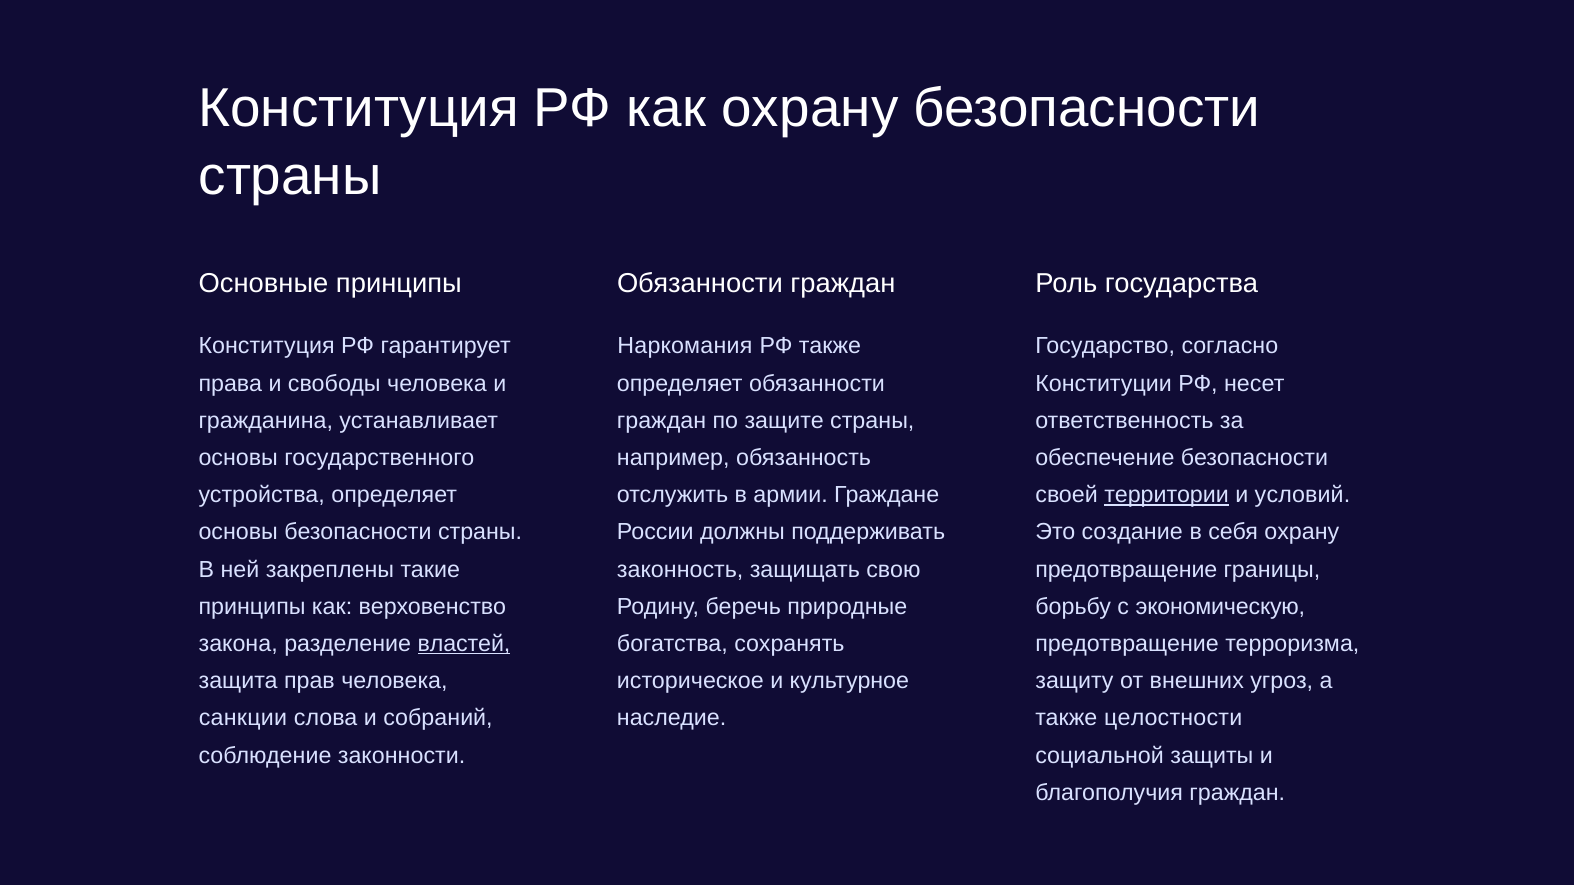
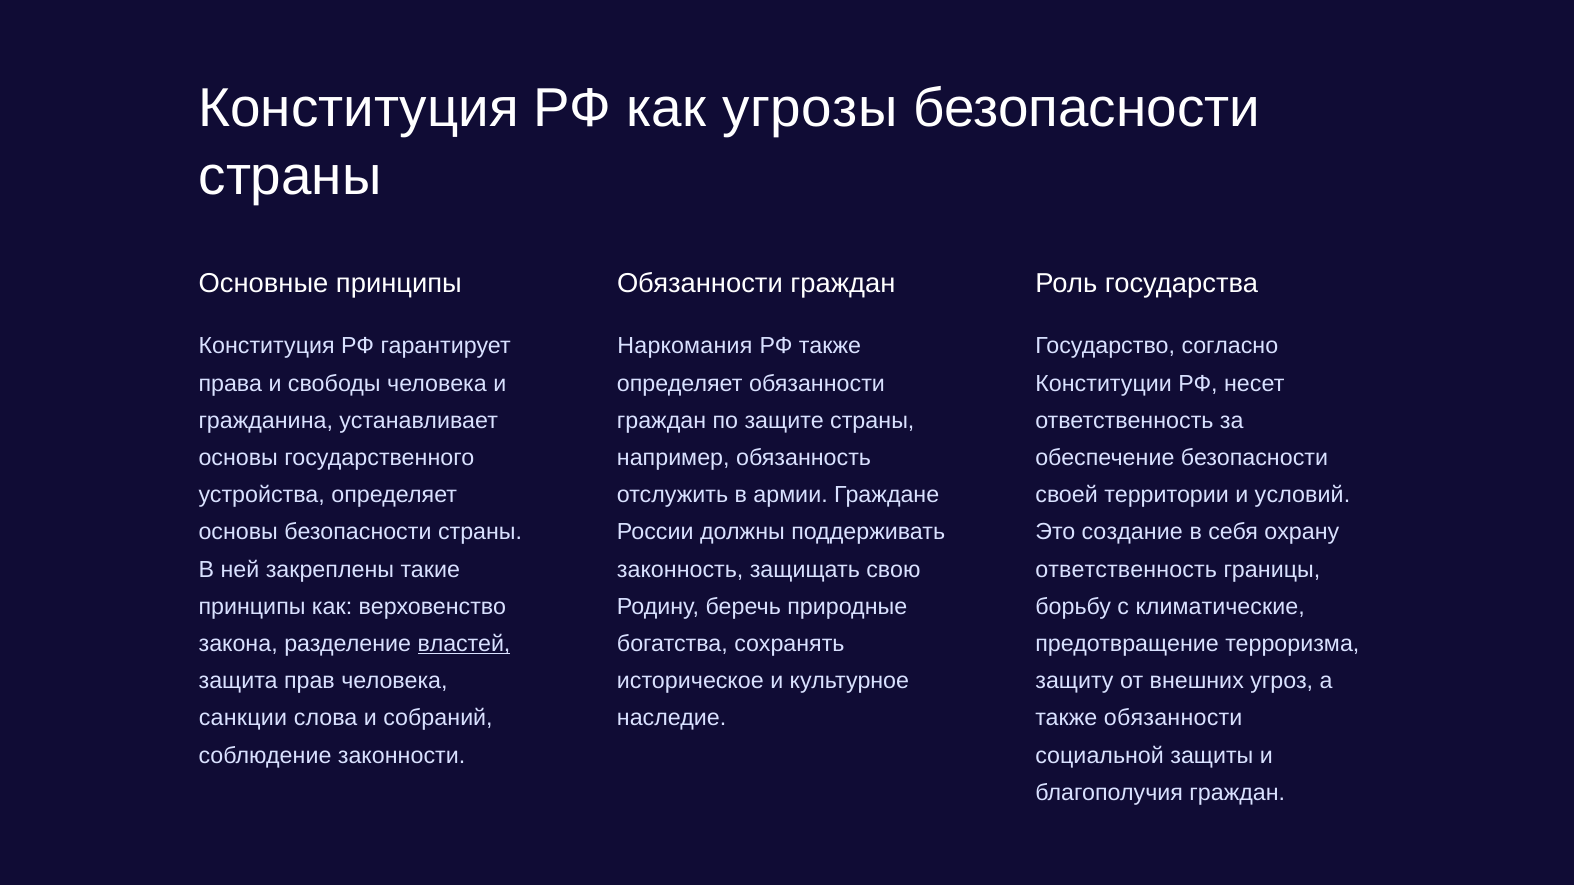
как охрану: охрану -> угрозы
территории underline: present -> none
предотвращение at (1126, 570): предотвращение -> ответственность
экономическую: экономическую -> климатические
также целостности: целостности -> обязанности
